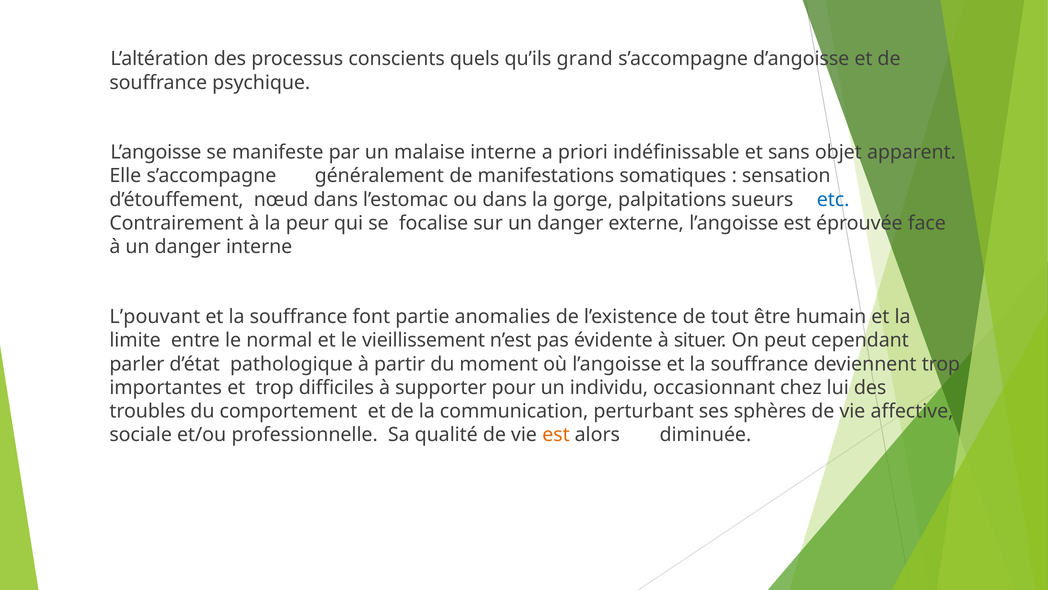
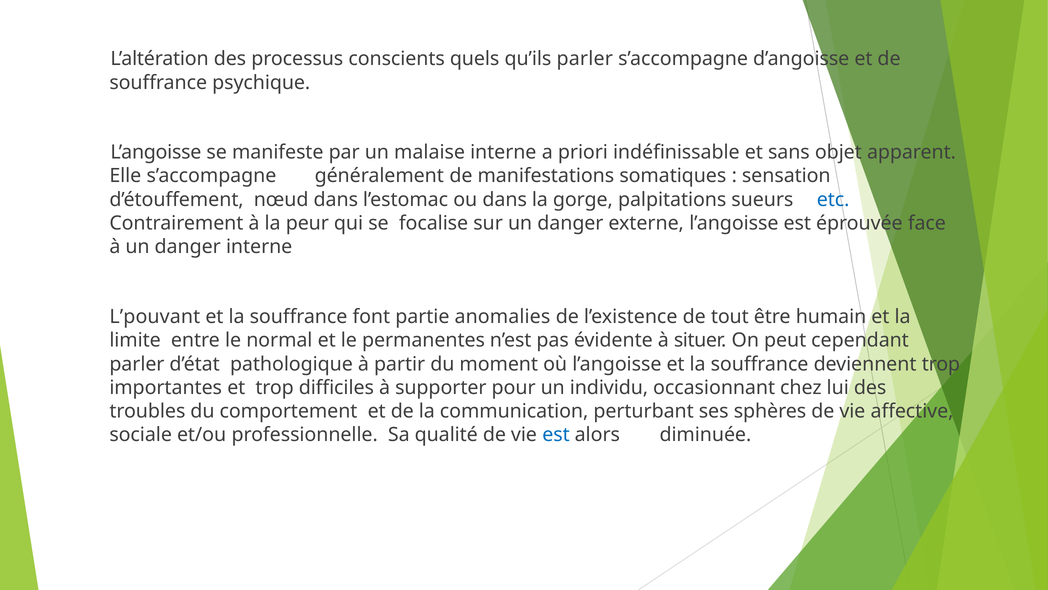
qu’ils grand: grand -> parler
vieillissement: vieillissement -> permanentes
est at (556, 434) colour: orange -> blue
